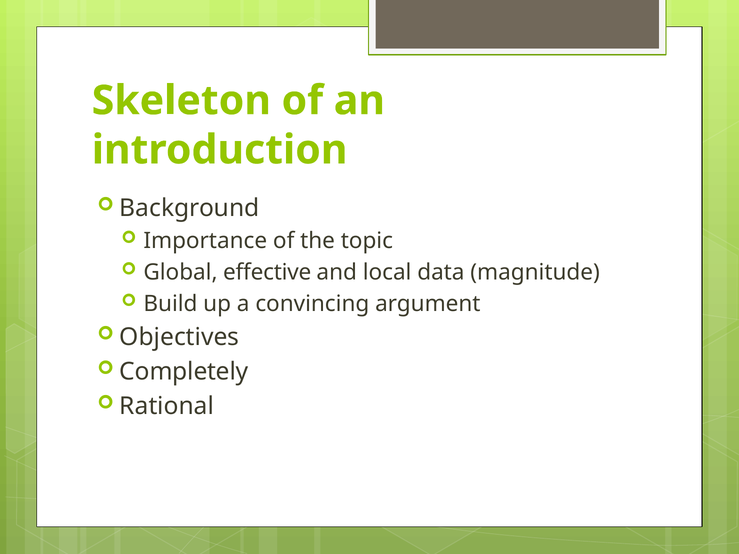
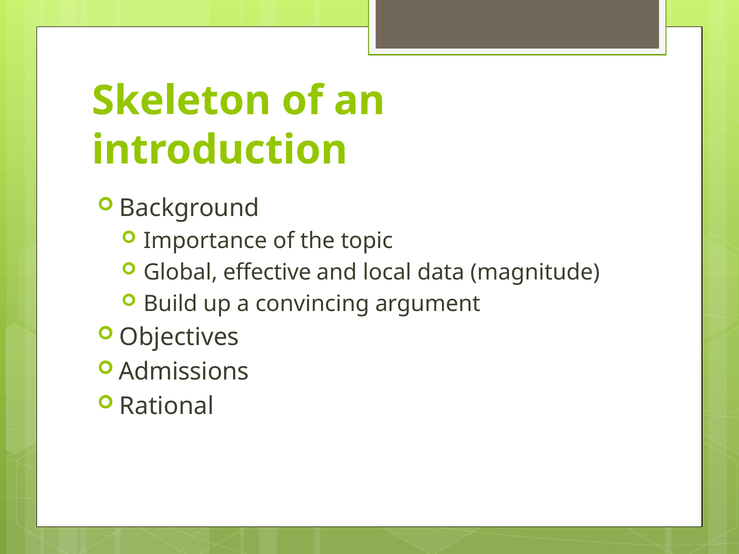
Completely: Completely -> Admissions
